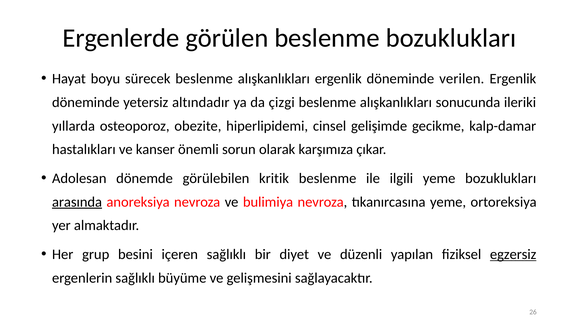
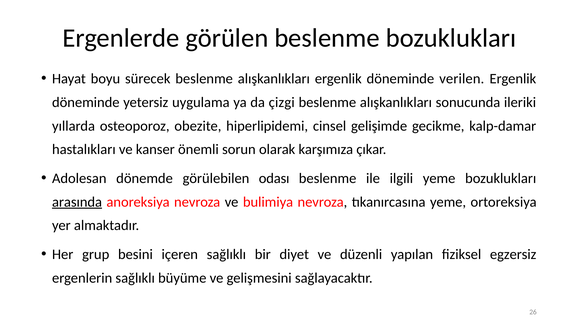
altındadır: altındadır -> uygulama
kritik: kritik -> odası
egzersiz underline: present -> none
